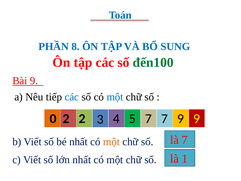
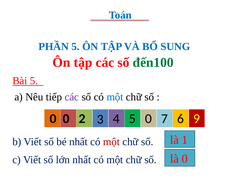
PHẦN 8: 8 -> 5
Bài 9: 9 -> 5
các at (72, 97) colour: blue -> purple
0 2: 2 -> 0
5 7: 7 -> 0
7 9: 9 -> 6
là 7: 7 -> 1
một at (111, 141) colour: orange -> red
là 1: 1 -> 0
